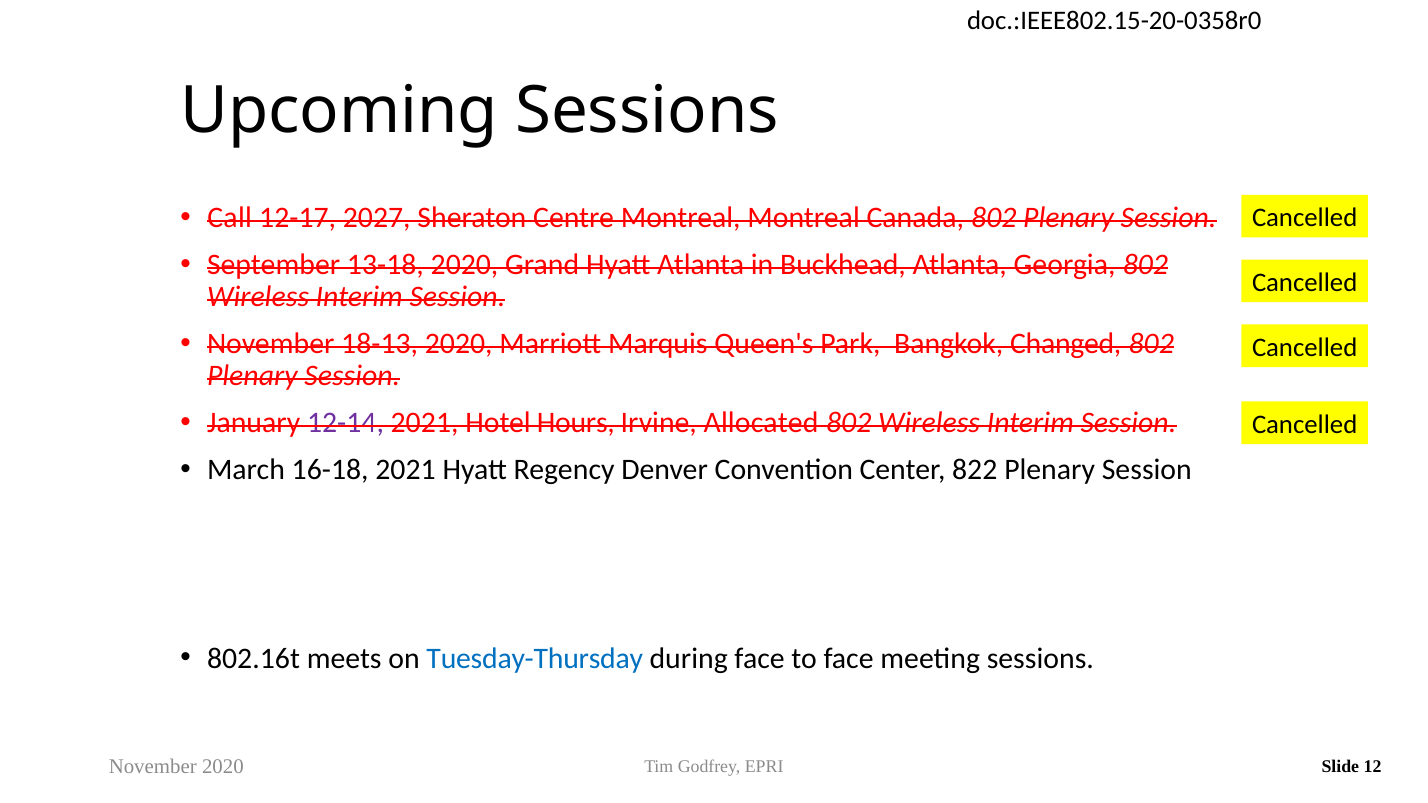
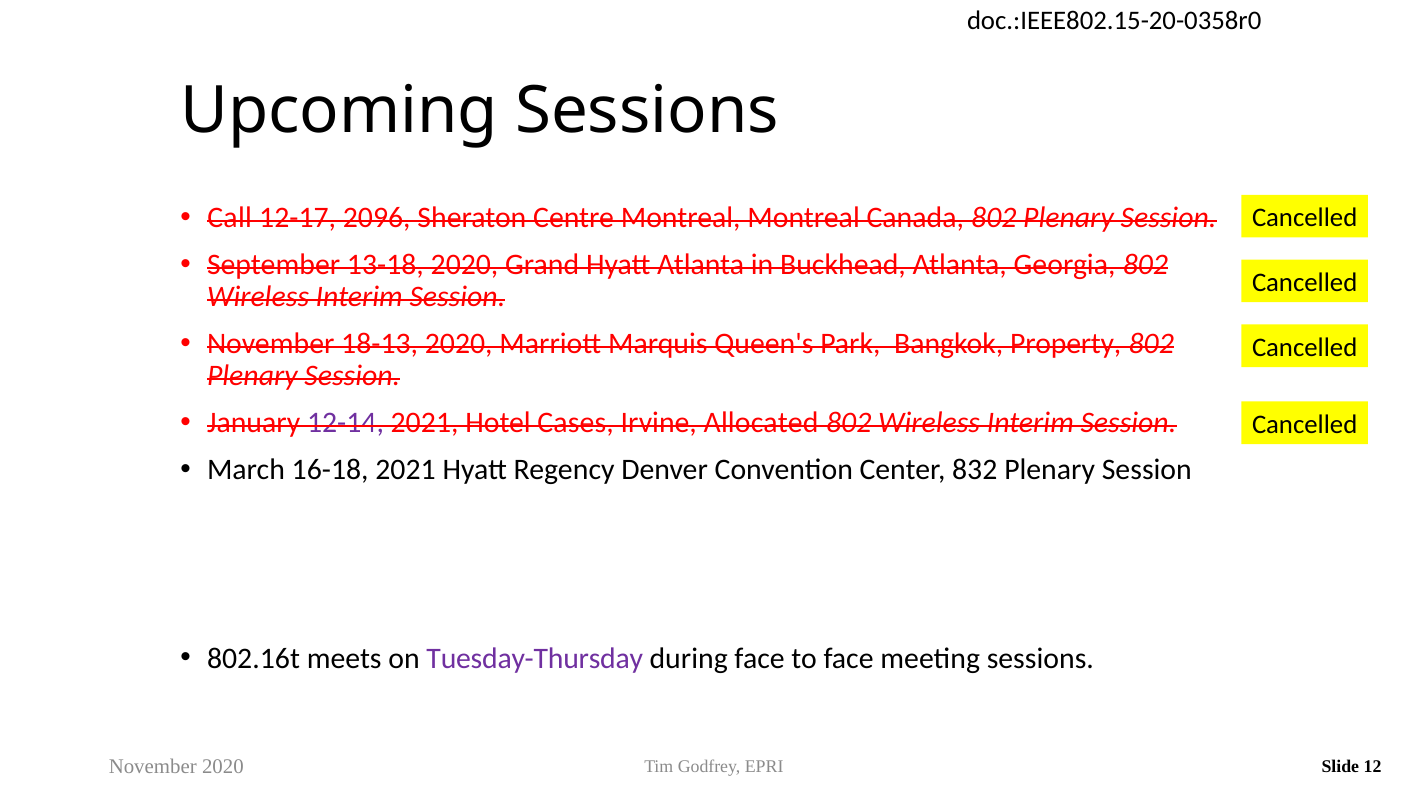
2027: 2027 -> 2096
Changed: Changed -> Property
Hours: Hours -> Cases
822: 822 -> 832
Tuesday-Thursday colour: blue -> purple
